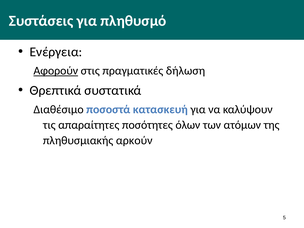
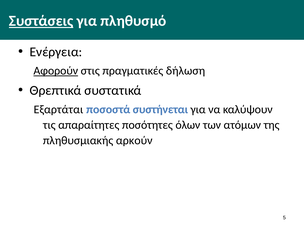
Συστάσεις underline: none -> present
Διαθέσιμο: Διαθέσιμο -> Εξαρτάται
κατασκευή: κατασκευή -> συστήνεται
